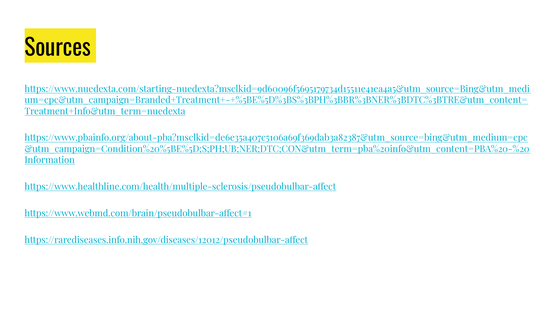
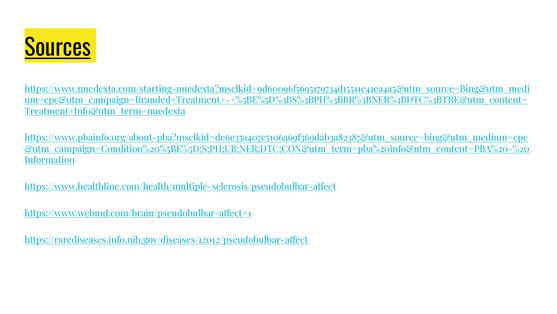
Sources underline: none -> present
